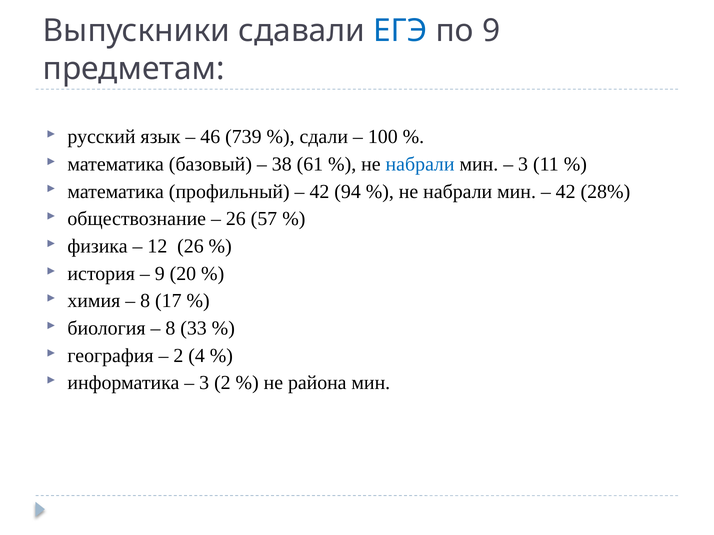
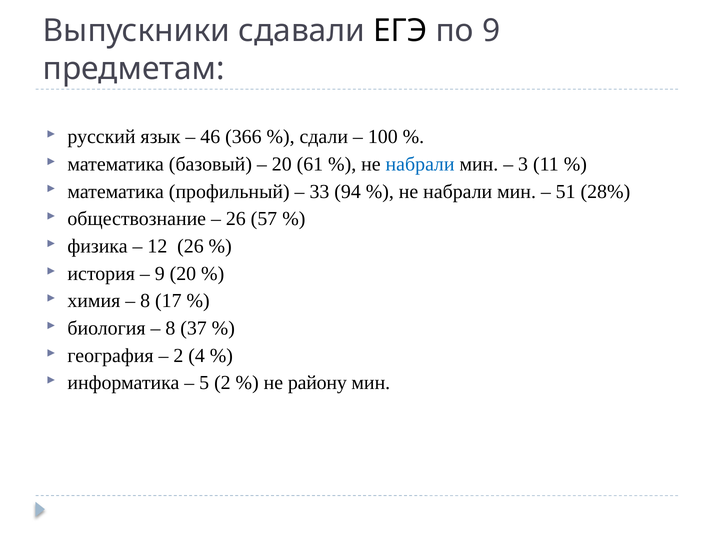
ЕГЭ colour: blue -> black
739: 739 -> 366
38 at (282, 164): 38 -> 20
42 at (319, 192): 42 -> 33
42 at (566, 192): 42 -> 51
33: 33 -> 37
3 at (204, 383): 3 -> 5
района: района -> району
